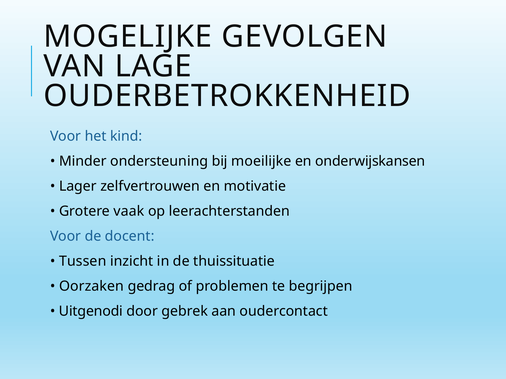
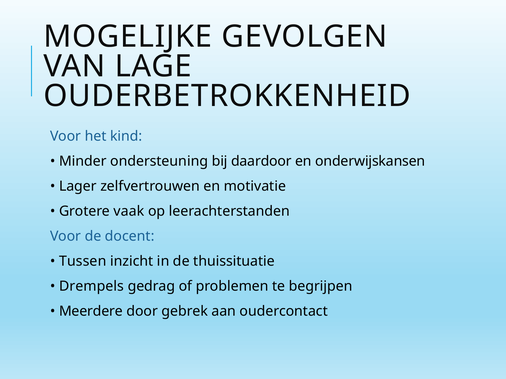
moeilijke: moeilijke -> daardoor
Oorzaken: Oorzaken -> Drempels
Uitgenodi: Uitgenodi -> Meerdere
